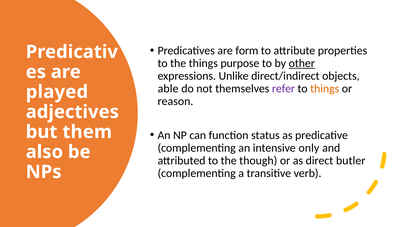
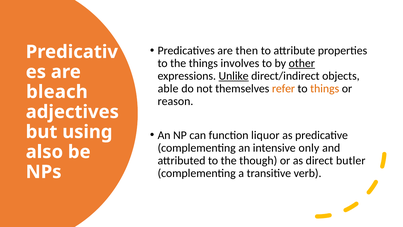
form: form -> then
purpose: purpose -> involves
Unlike underline: none -> present
refer colour: purple -> orange
played: played -> bleach
them: them -> using
status: status -> liquor
